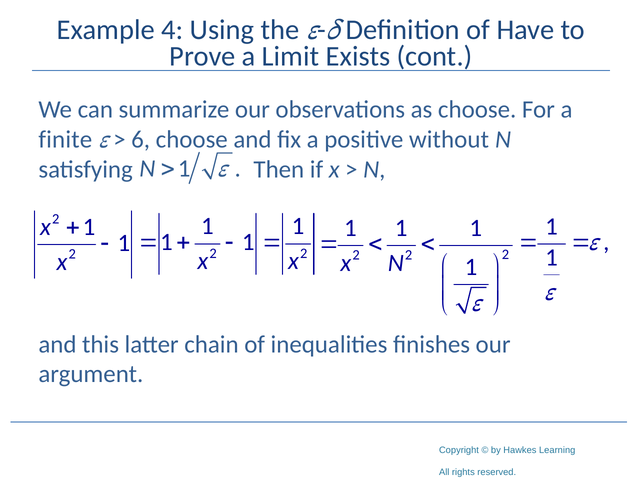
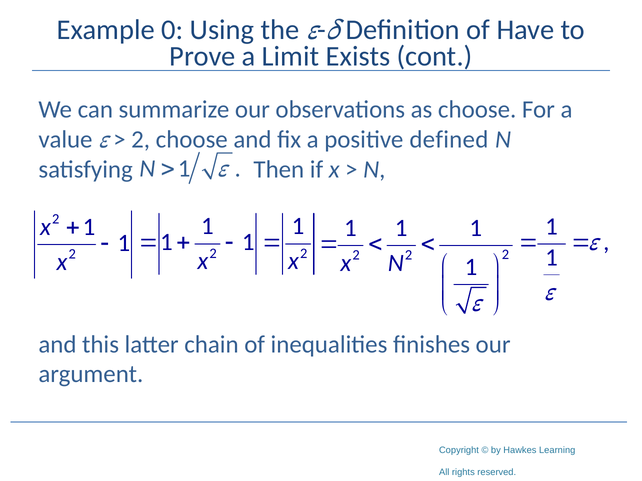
4: 4 -> 0
finite: finite -> value
6 at (141, 140): 6 -> 2
without: without -> defined
